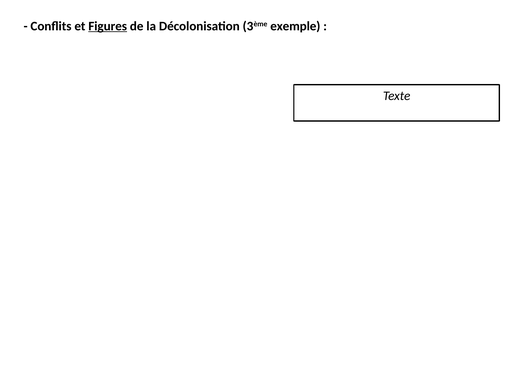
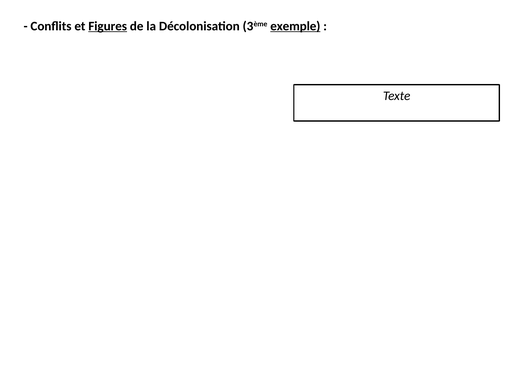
exemple underline: none -> present
